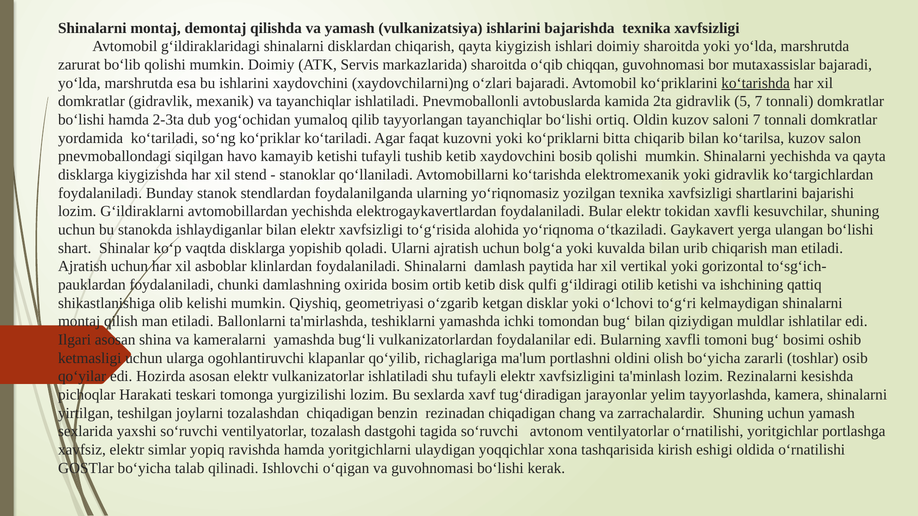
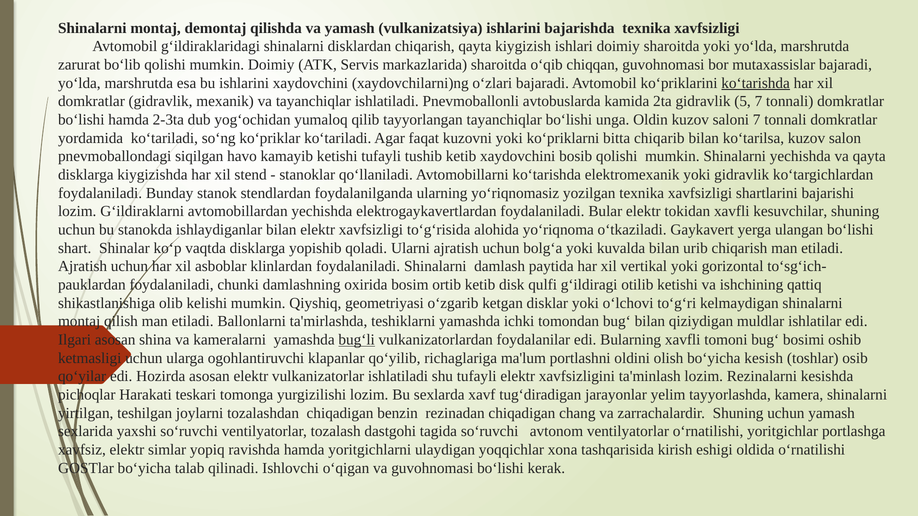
ortiq: ortiq -> unga
bug‘li underline: none -> present
zararli: zararli -> kesish
